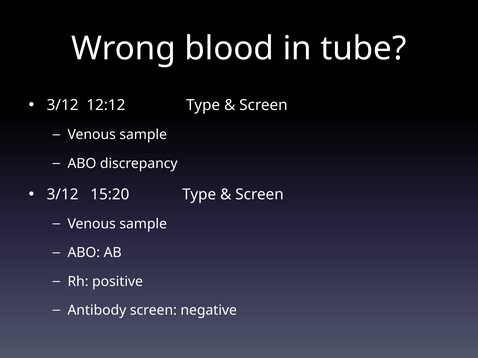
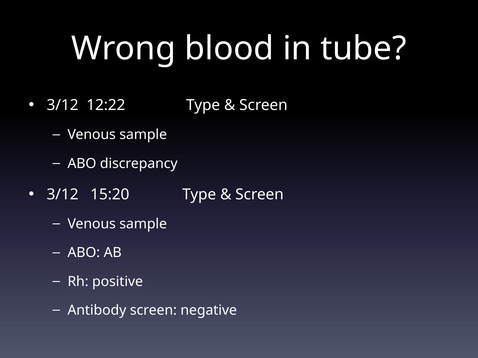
12:12: 12:12 -> 12:22
